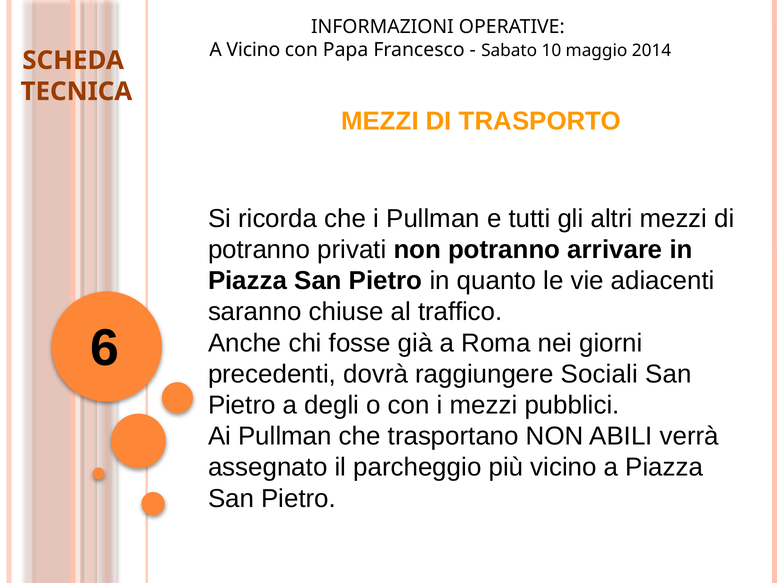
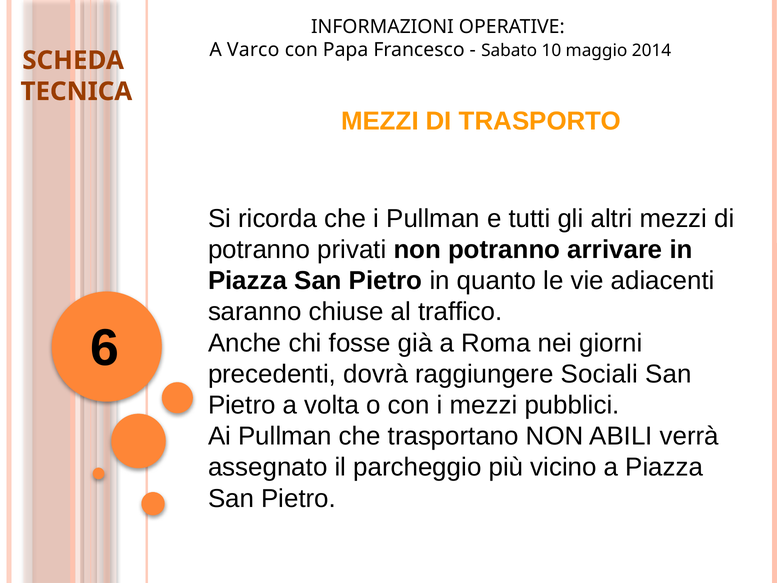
A Vicino: Vicino -> Varco
degli: degli -> volta
